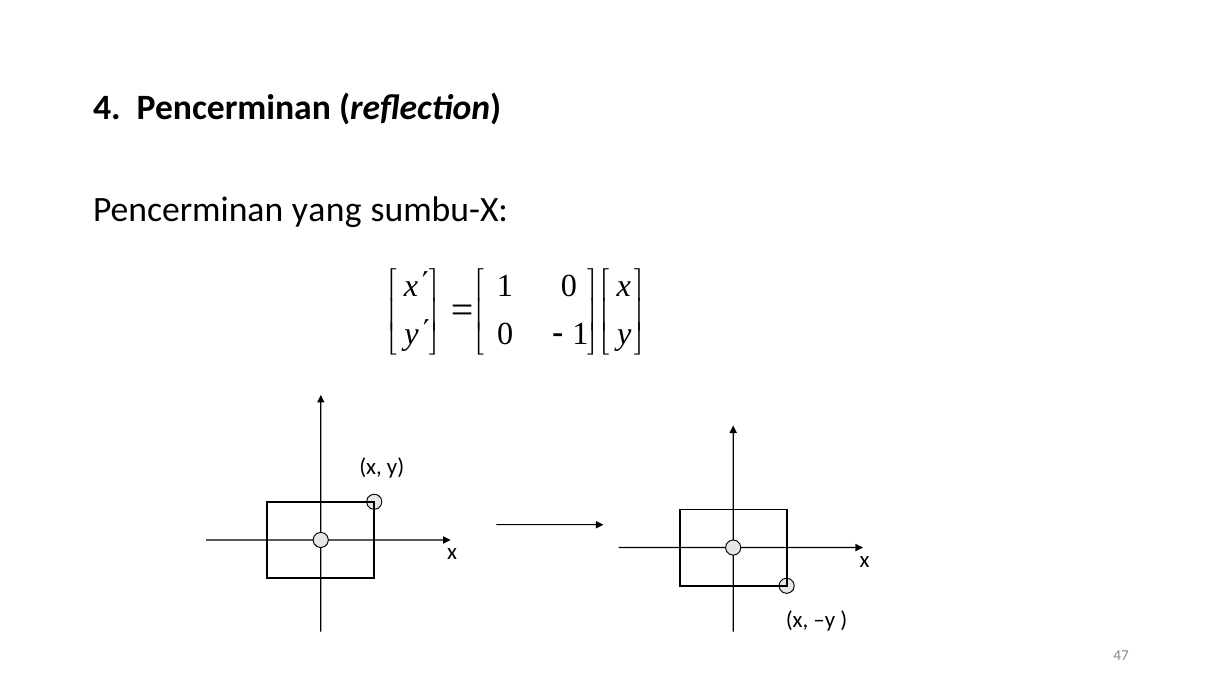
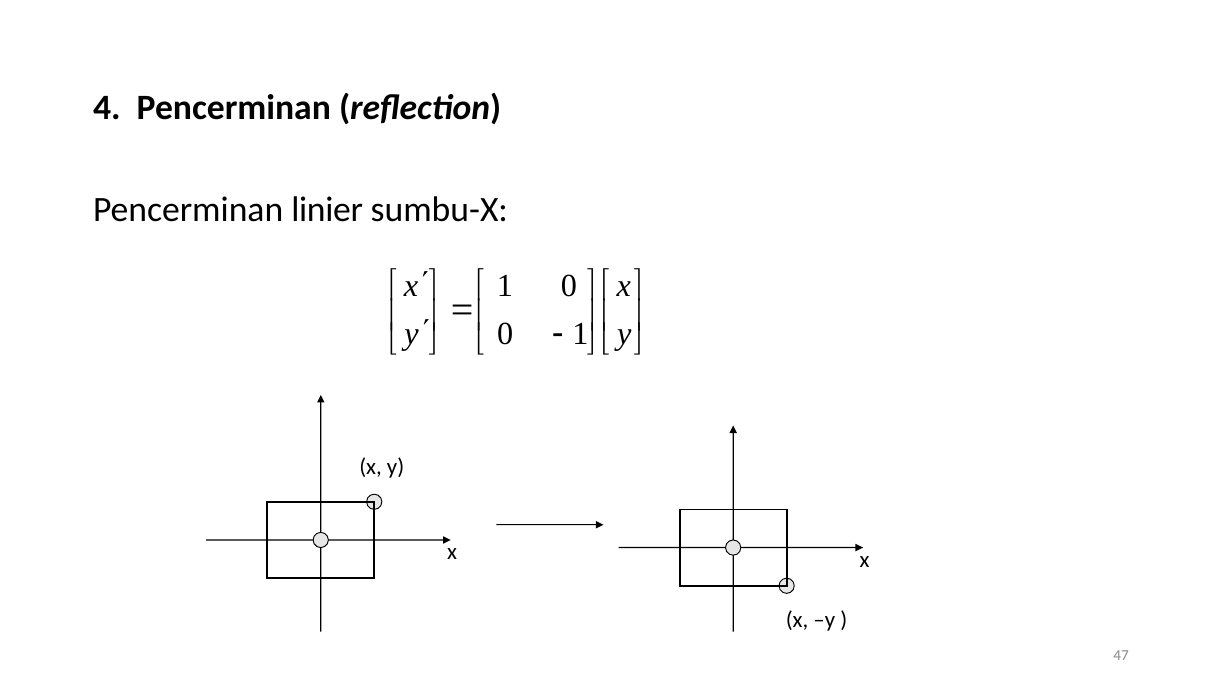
yang: yang -> linier
